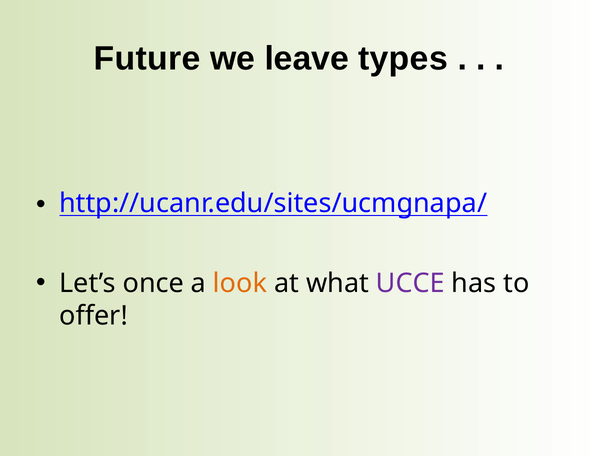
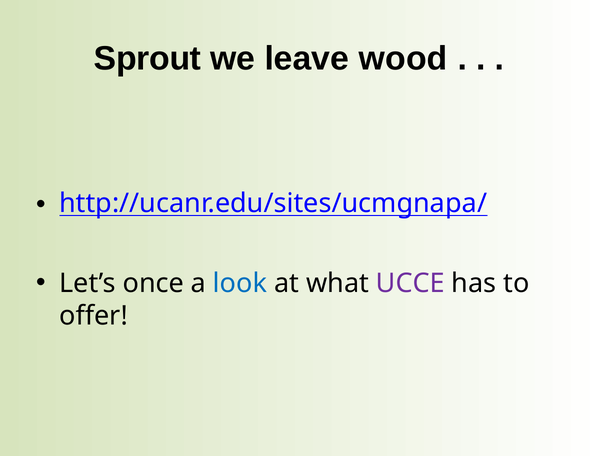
Future: Future -> Sprout
types: types -> wood
look colour: orange -> blue
